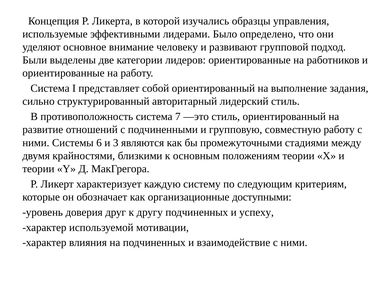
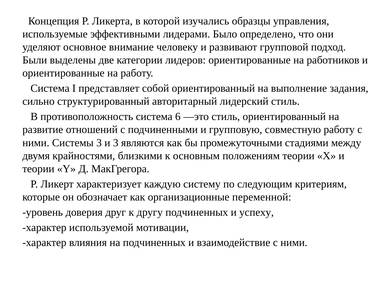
7: 7 -> 6
Системы 6: 6 -> 3
доступными: доступными -> переменной
